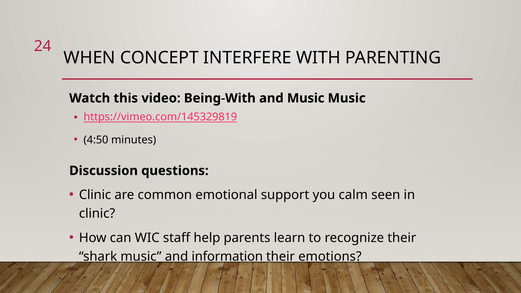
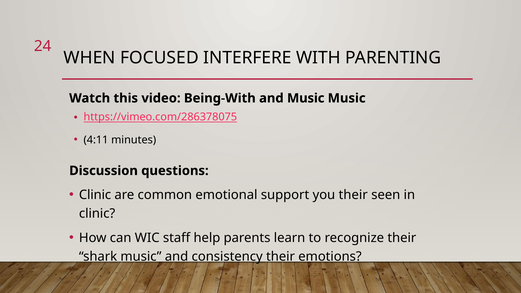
CONCEPT: CONCEPT -> FOCUSED
https://vimeo.com/145329819: https://vimeo.com/145329819 -> https://vimeo.com/286378075
4:50: 4:50 -> 4:11
you calm: calm -> their
information: information -> consistency
